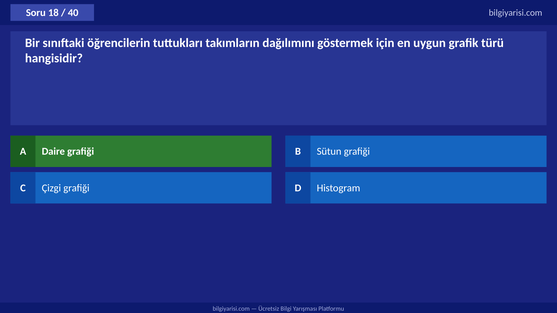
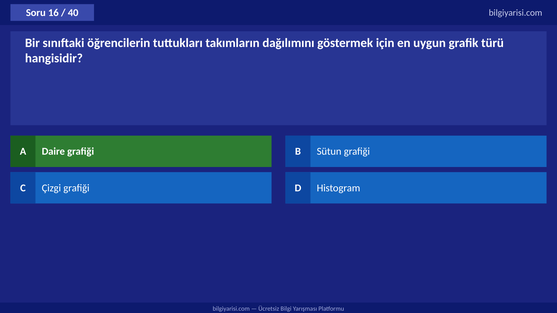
18: 18 -> 16
